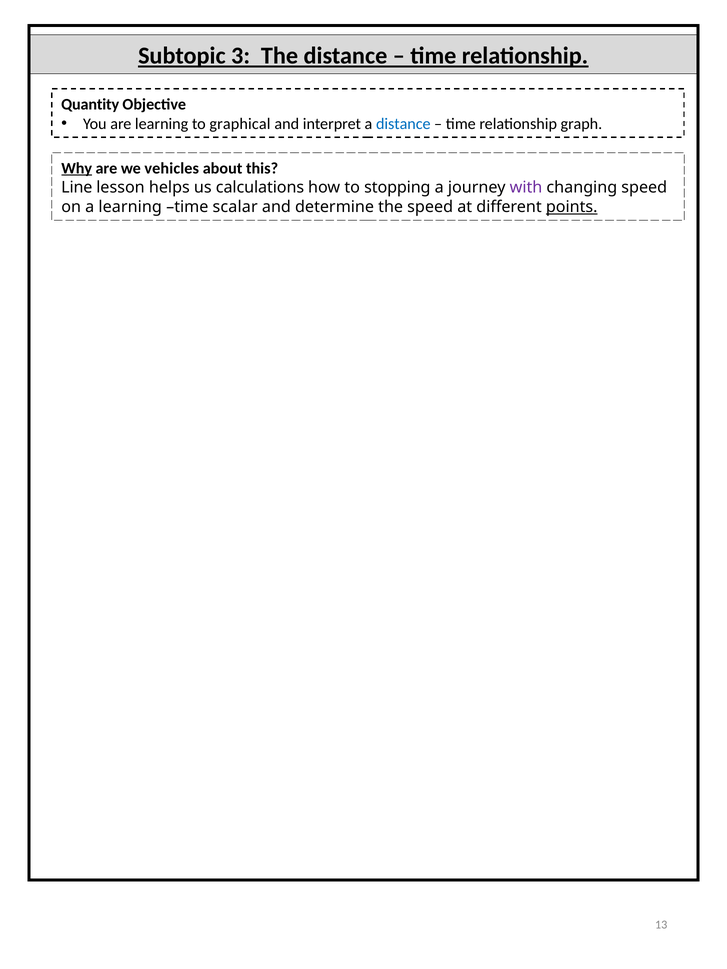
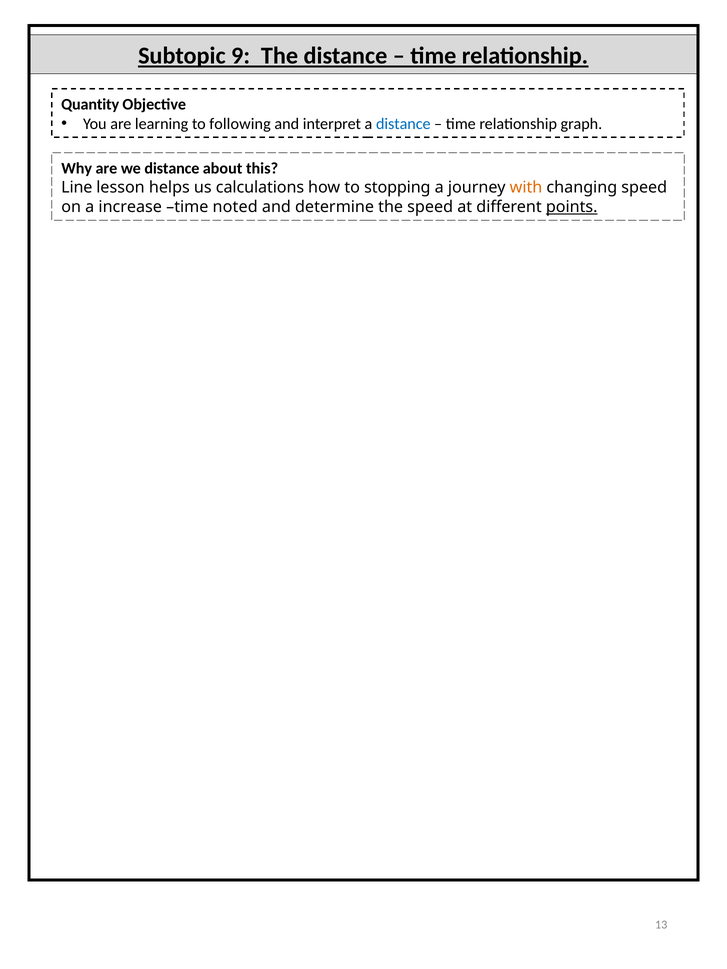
3: 3 -> 9
graphical: graphical -> following
Why underline: present -> none
we vehicles: vehicles -> distance
with colour: purple -> orange
a learning: learning -> increase
scalar: scalar -> noted
